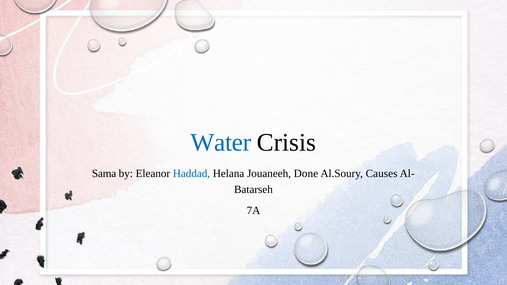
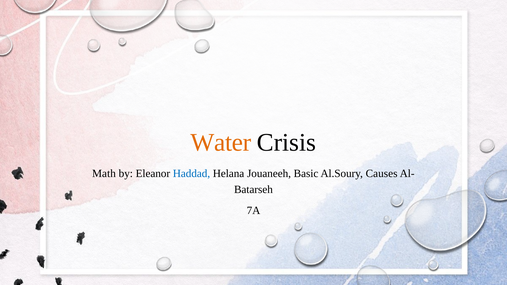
Water colour: blue -> orange
Sama: Sama -> Math
Done: Done -> Basic
